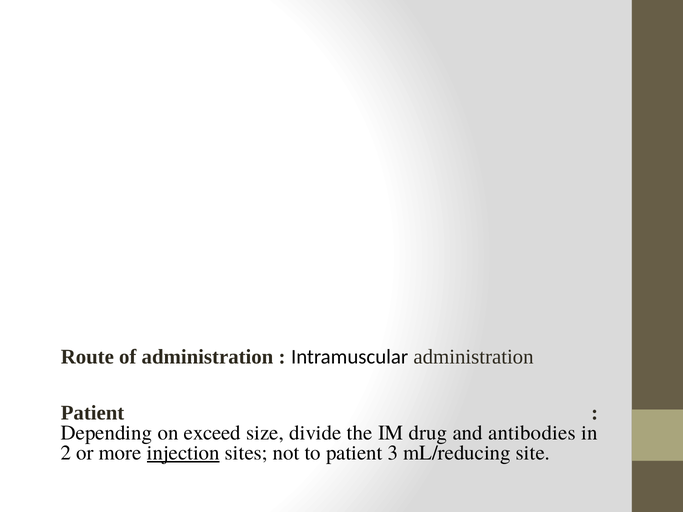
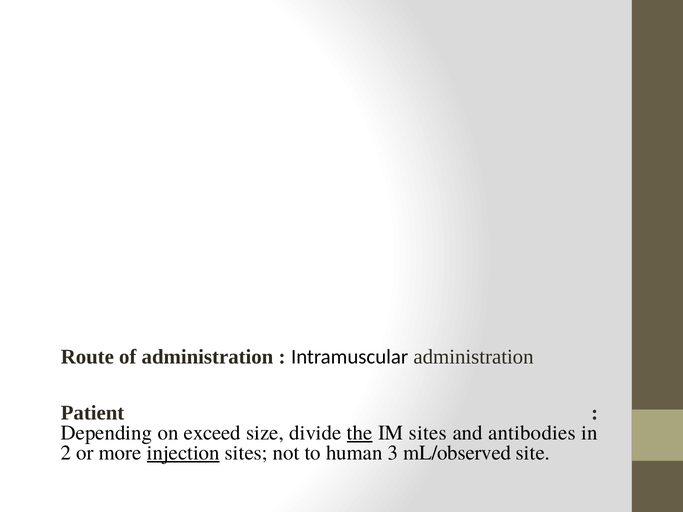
the underline: none -> present
IM drug: drug -> sites
to patient: patient -> human
mL/reducing: mL/reducing -> mL/observed
